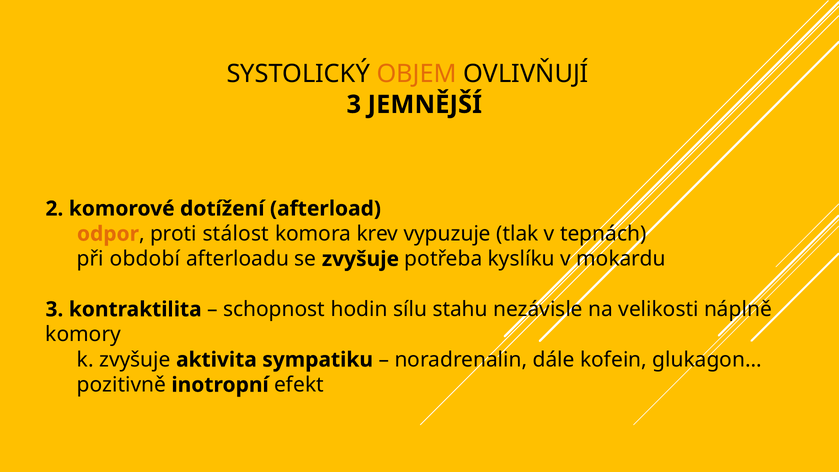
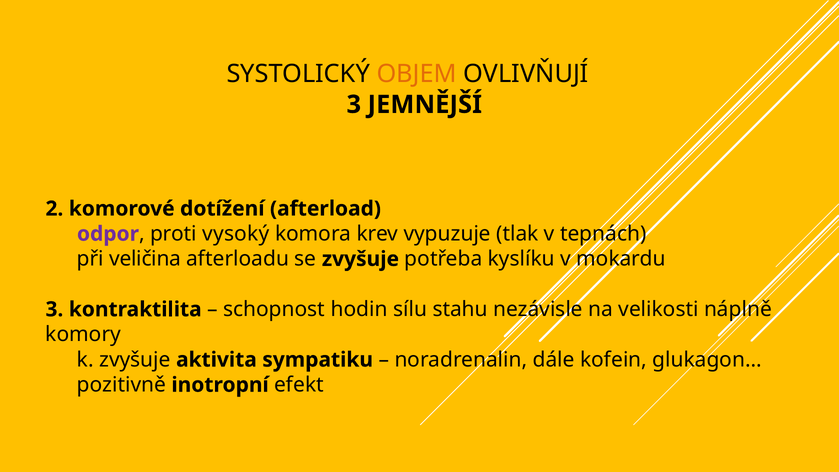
odpor colour: orange -> purple
stálost: stálost -> vysoký
období: období -> veličina
